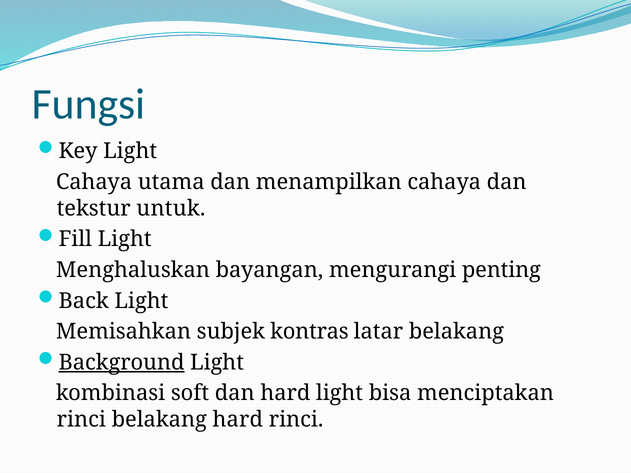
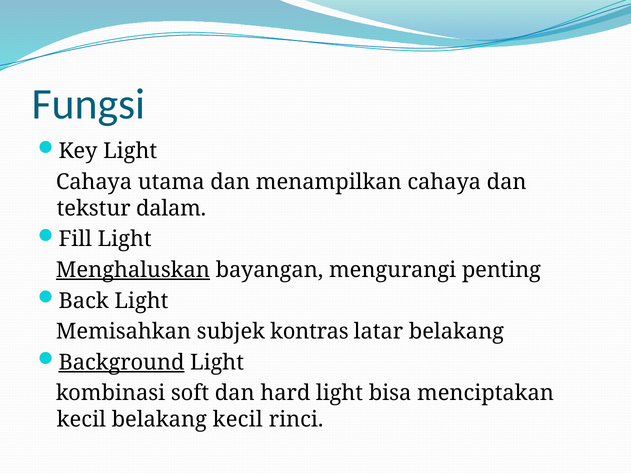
untuk: untuk -> dalam
Menghaluskan underline: none -> present
rinci at (81, 420): rinci -> kecil
belakang hard: hard -> kecil
